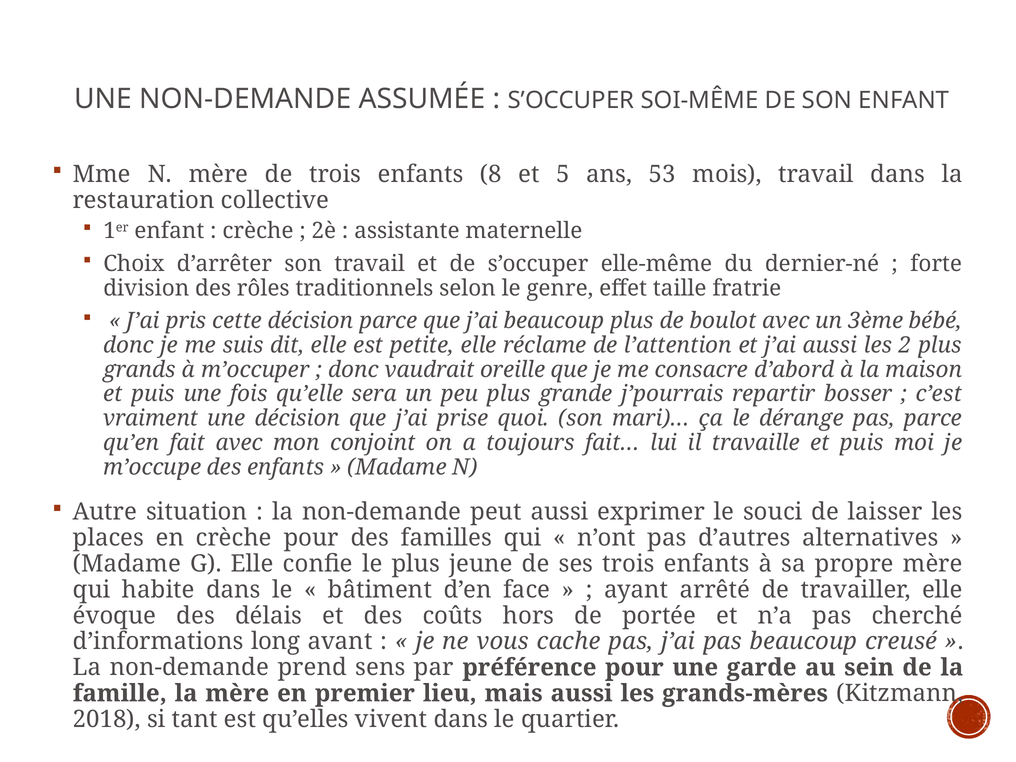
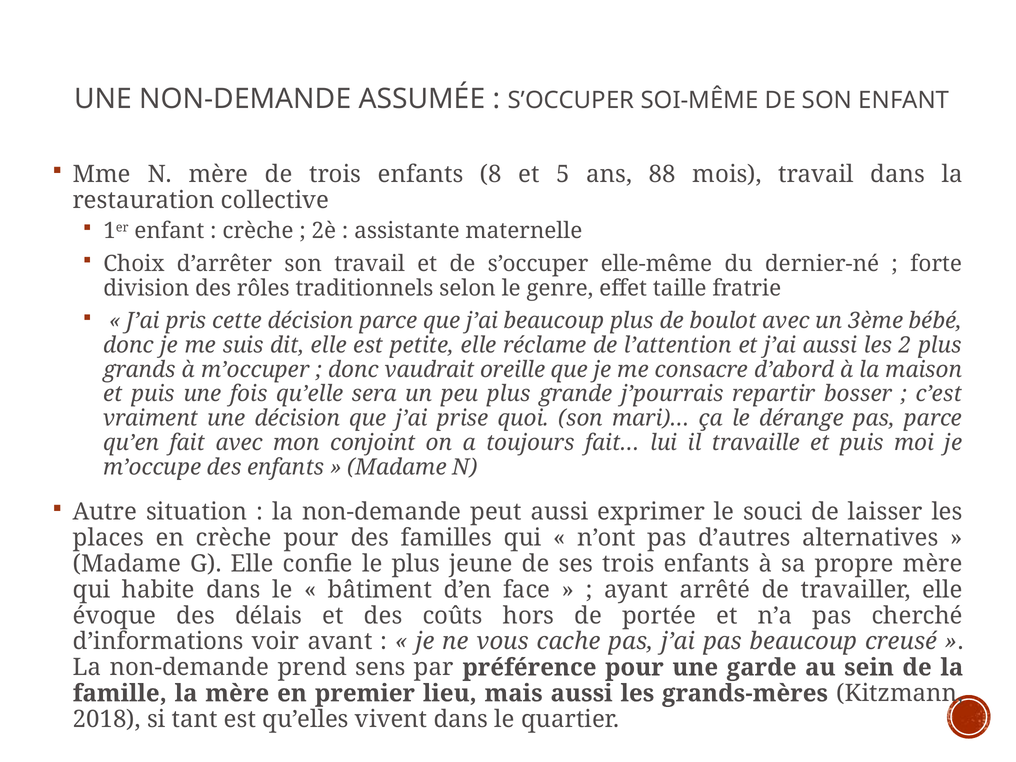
53: 53 -> 88
long: long -> voir
